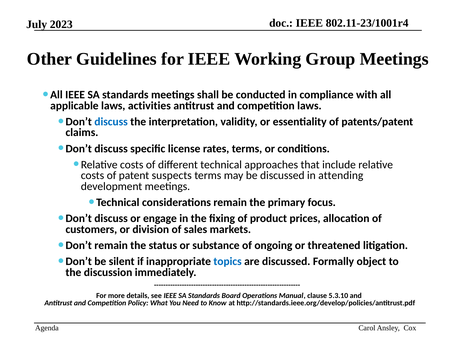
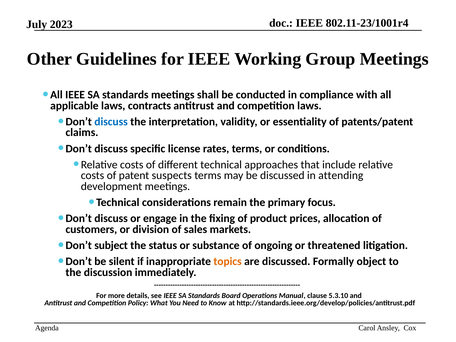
activities: activities -> contracts
Don’t remain: remain -> subject
topics colour: blue -> orange
